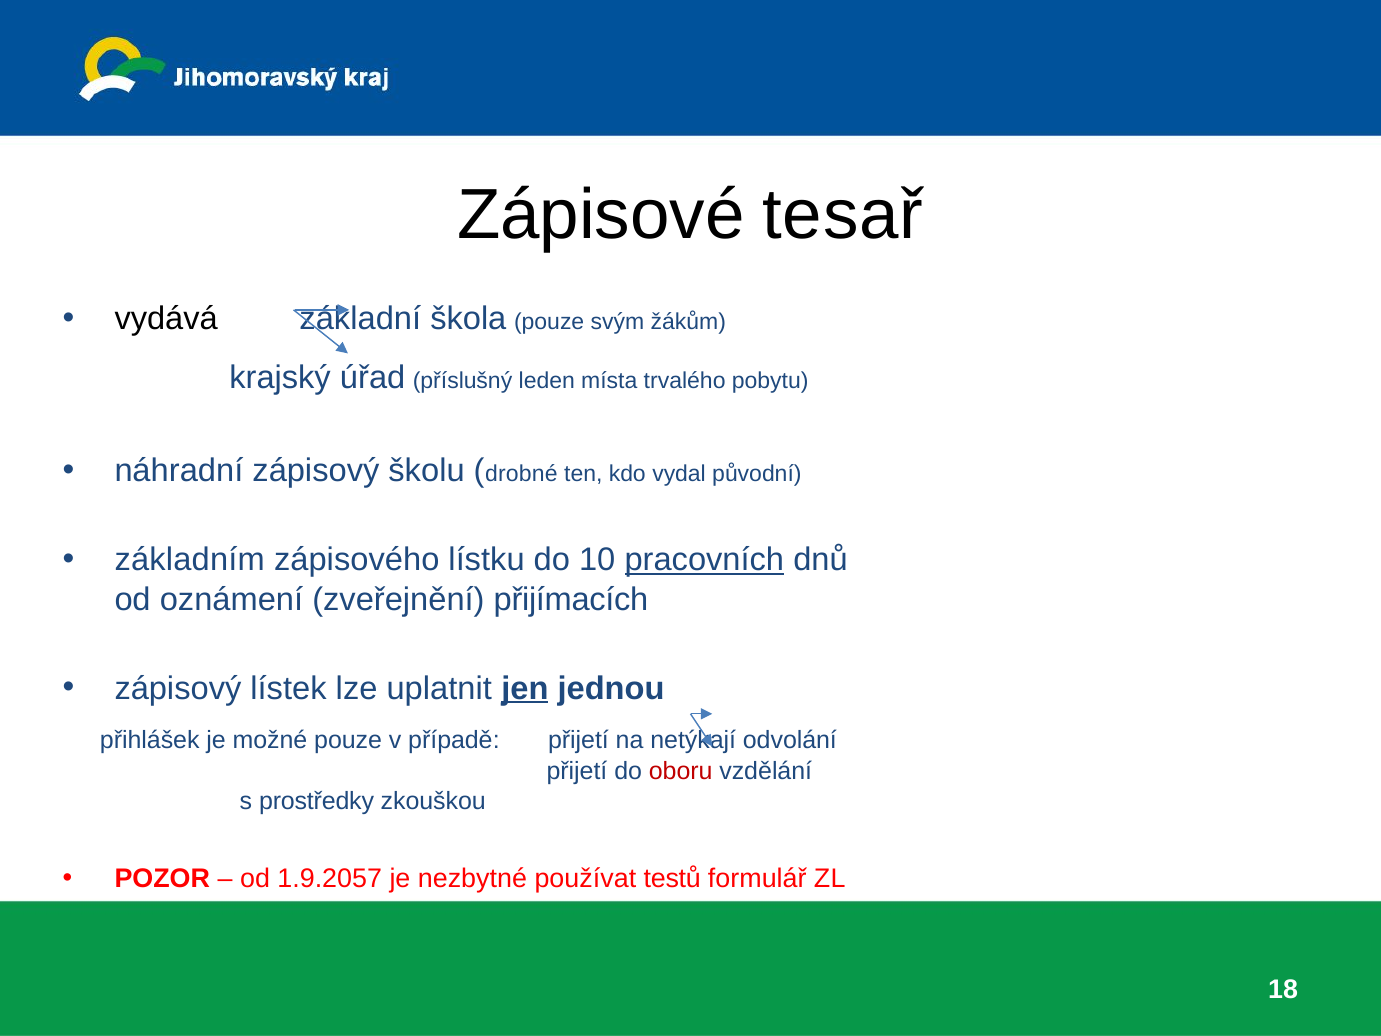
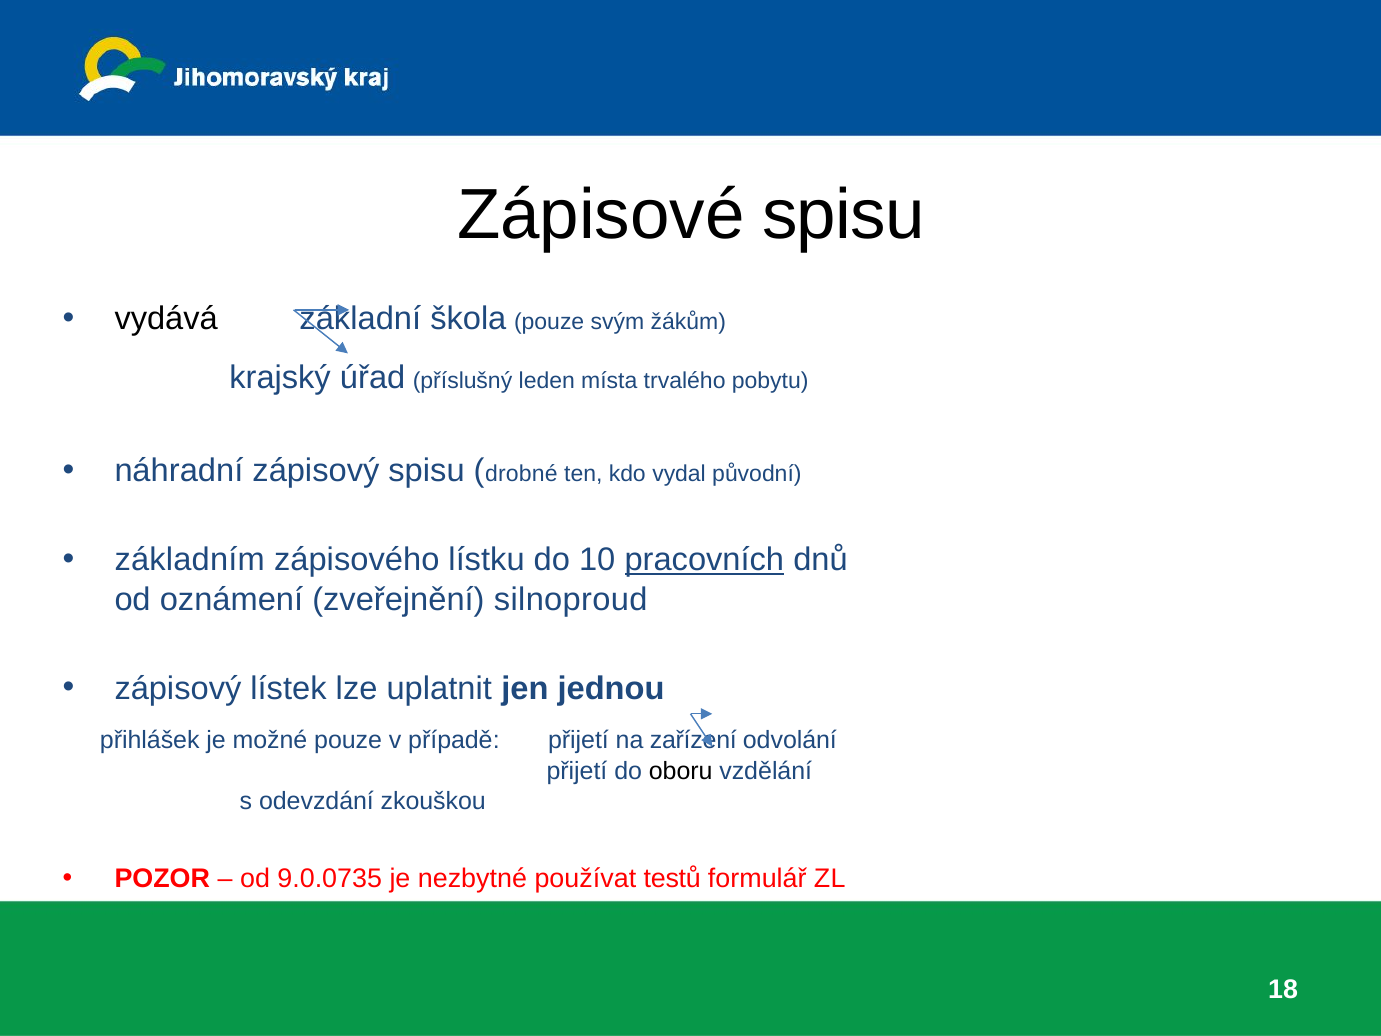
Zápisové tesař: tesař -> spisu
zápisový školu: školu -> spisu
přijímacích: přijímacích -> silnoproud
jen underline: present -> none
netýkají: netýkají -> zařízení
oboru colour: red -> black
prostředky: prostředky -> odevzdání
1.9.2057: 1.9.2057 -> 9.0.0735
